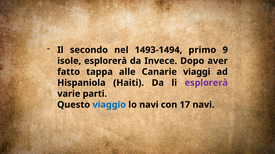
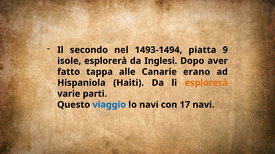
primo: primo -> piatta
Invece: Invece -> Inglesi
viaggi: viaggi -> erano
esplorerà at (206, 83) colour: purple -> orange
